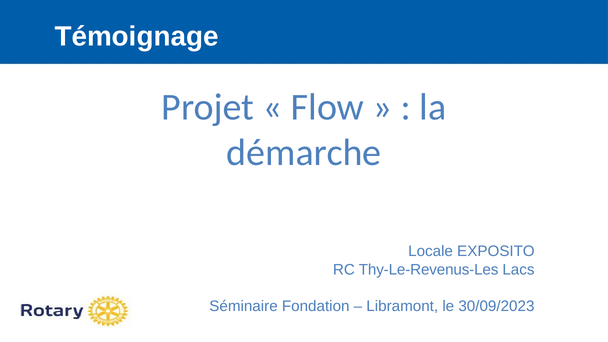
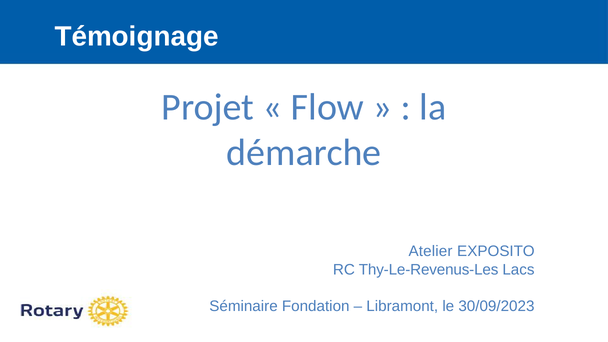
Locale: Locale -> Atelier
